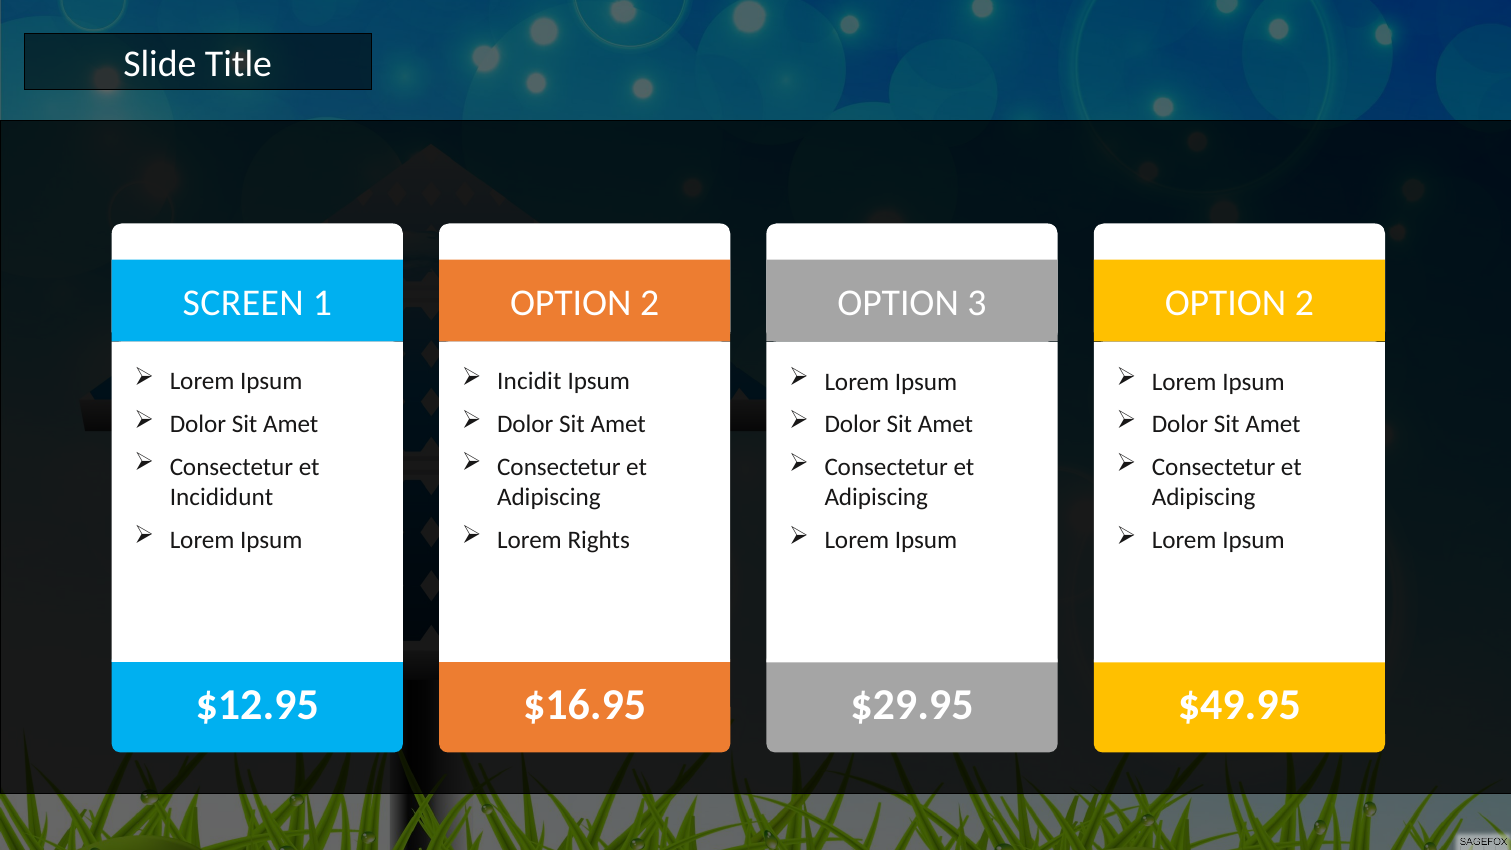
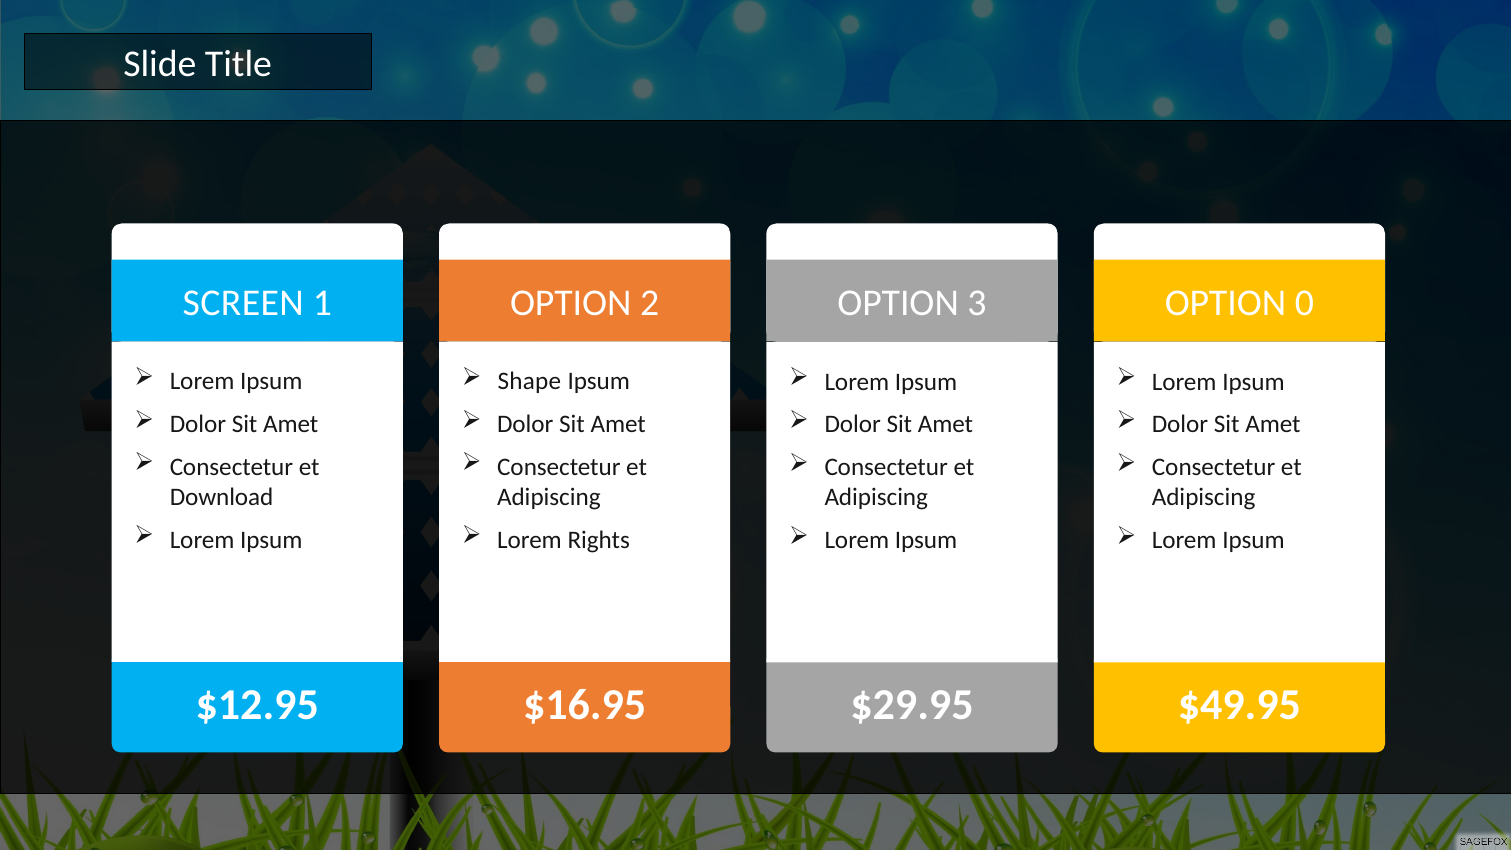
2 at (1304, 303): 2 -> 0
Incidit: Incidit -> Shape
Incididunt: Incididunt -> Download
